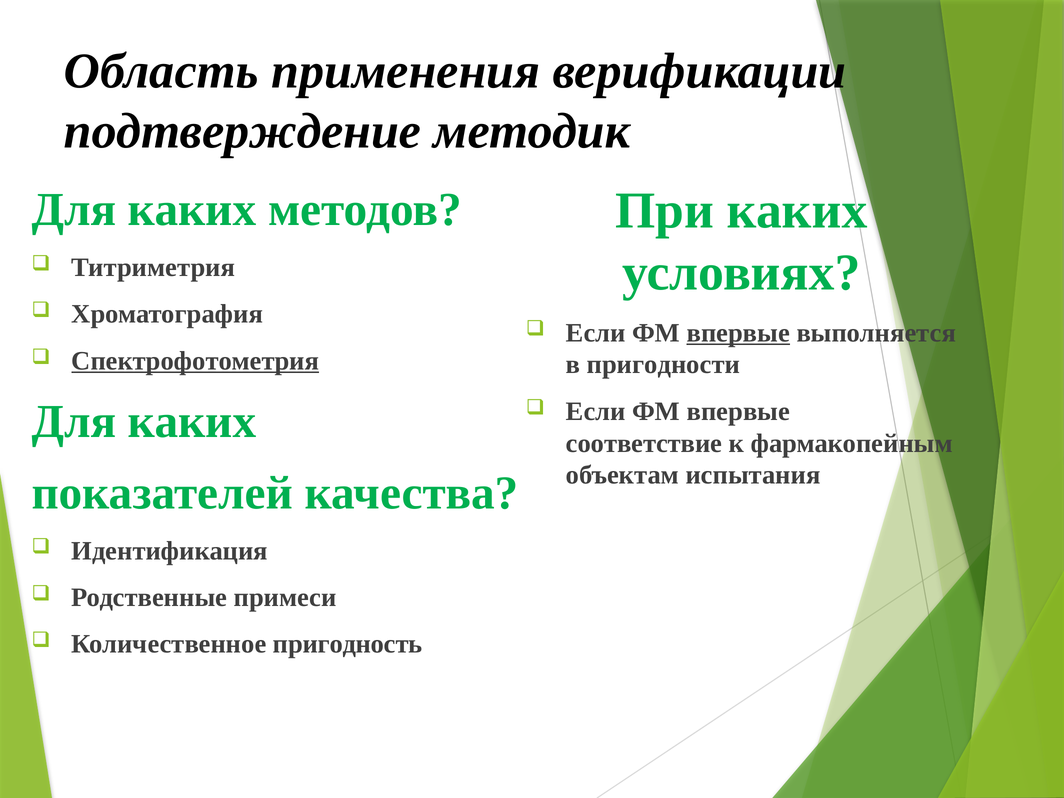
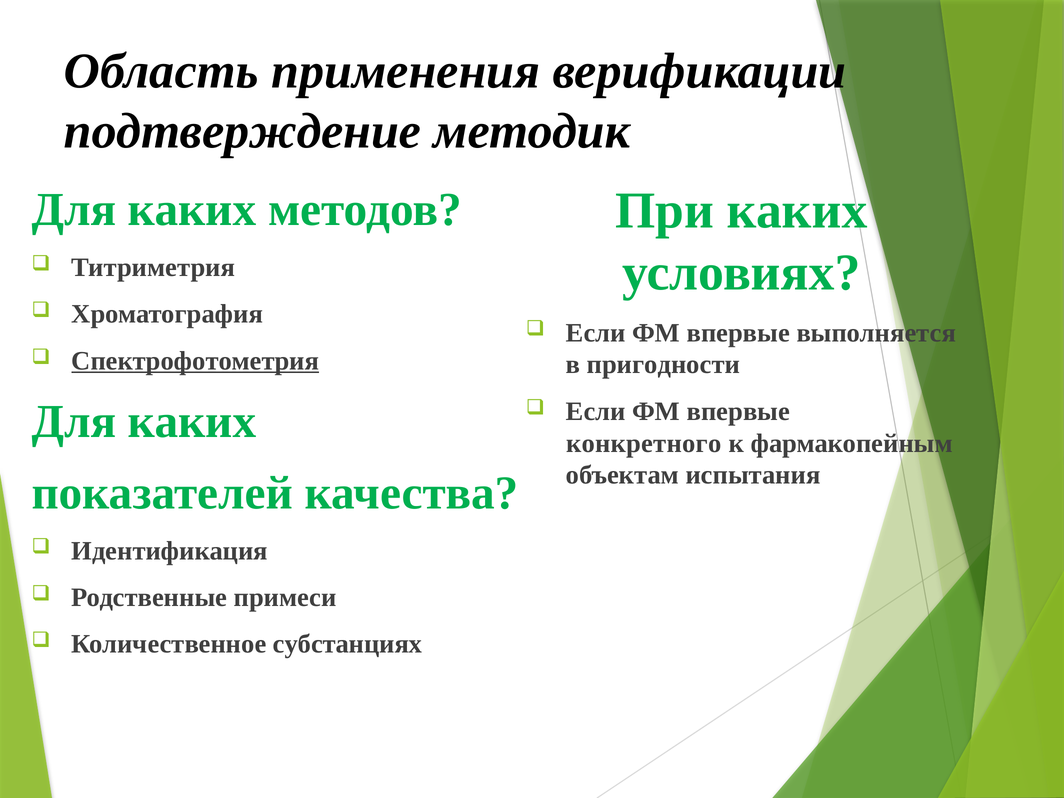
впервые at (738, 333) underline: present -> none
соответствие: соответствие -> конкретного
пригодность: пригодность -> субстанциях
